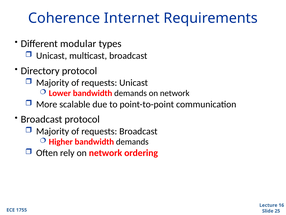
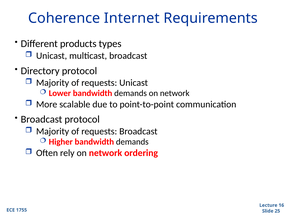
modular: modular -> products
